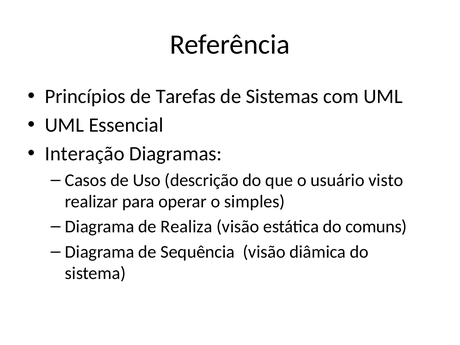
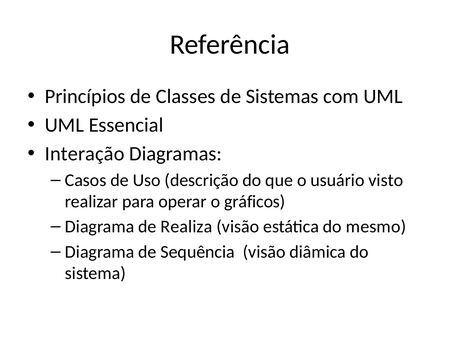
Tarefas: Tarefas -> Classes
simples: simples -> gráficos
comuns: comuns -> mesmo
